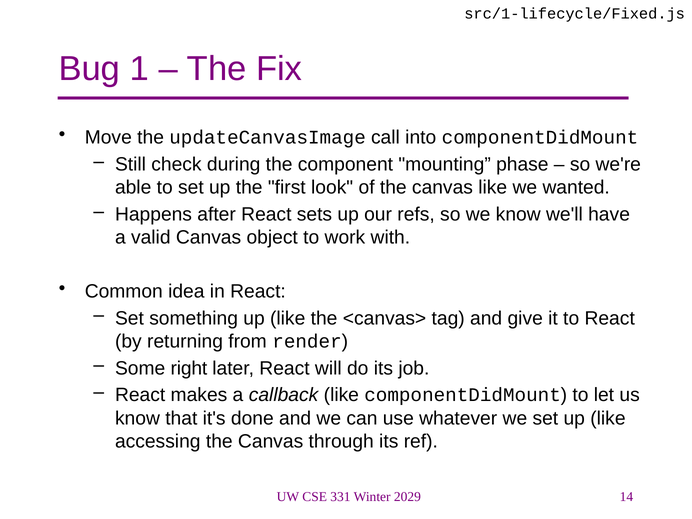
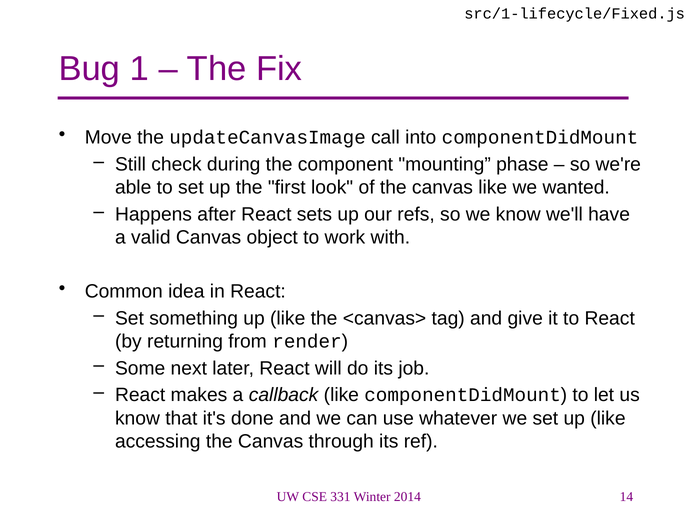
right: right -> next
2029: 2029 -> 2014
